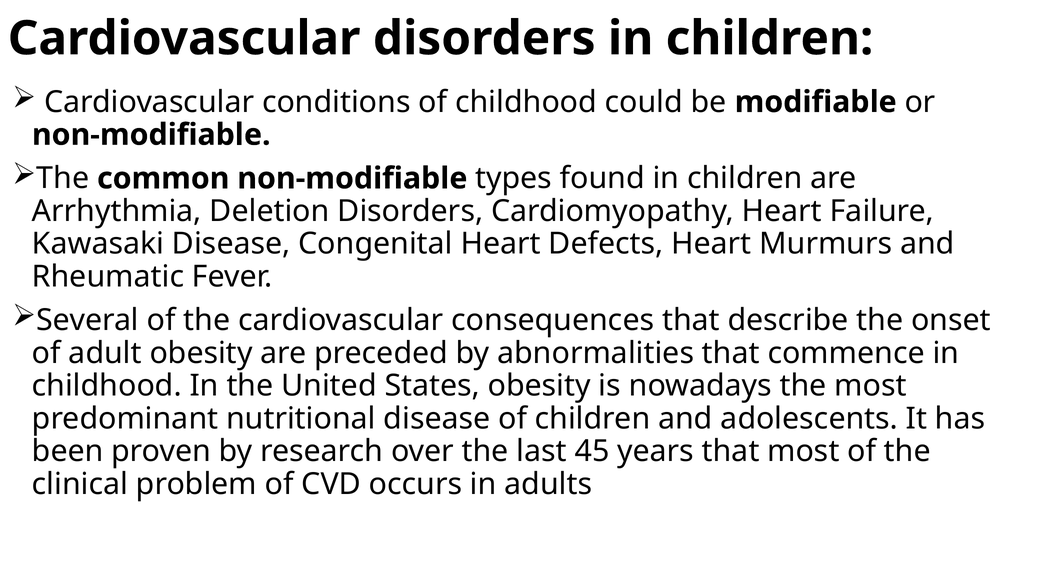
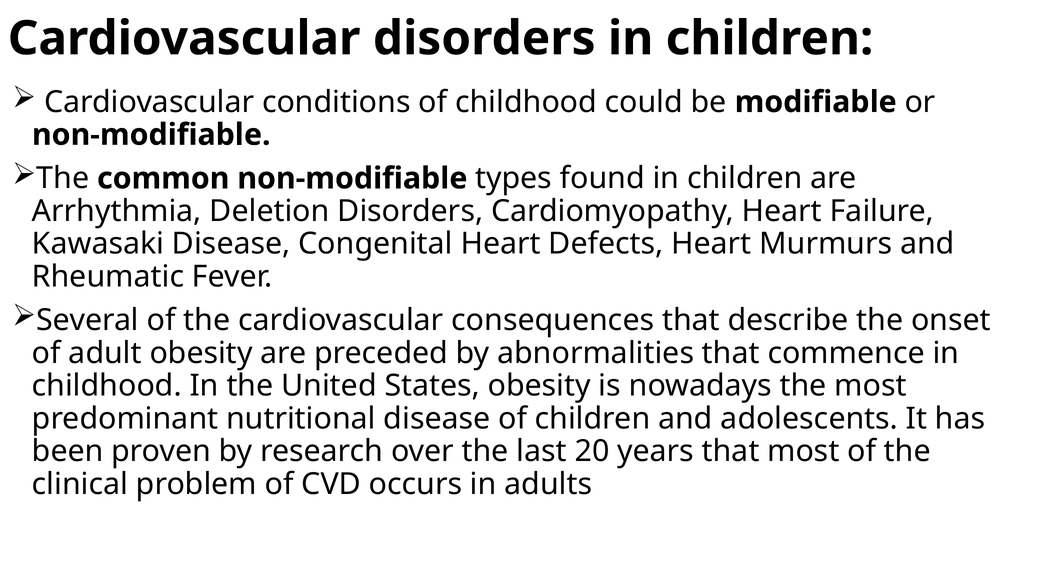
45: 45 -> 20
